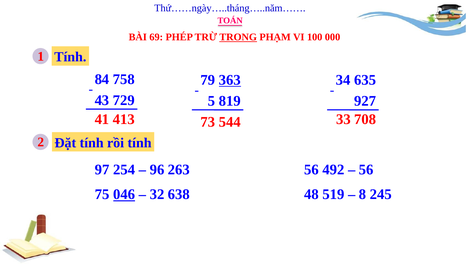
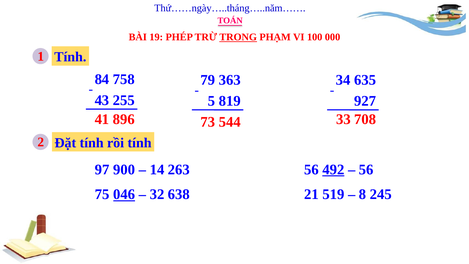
69: 69 -> 19
363 underline: present -> none
729: 729 -> 255
413: 413 -> 896
254: 254 -> 900
96: 96 -> 14
492 underline: none -> present
48: 48 -> 21
